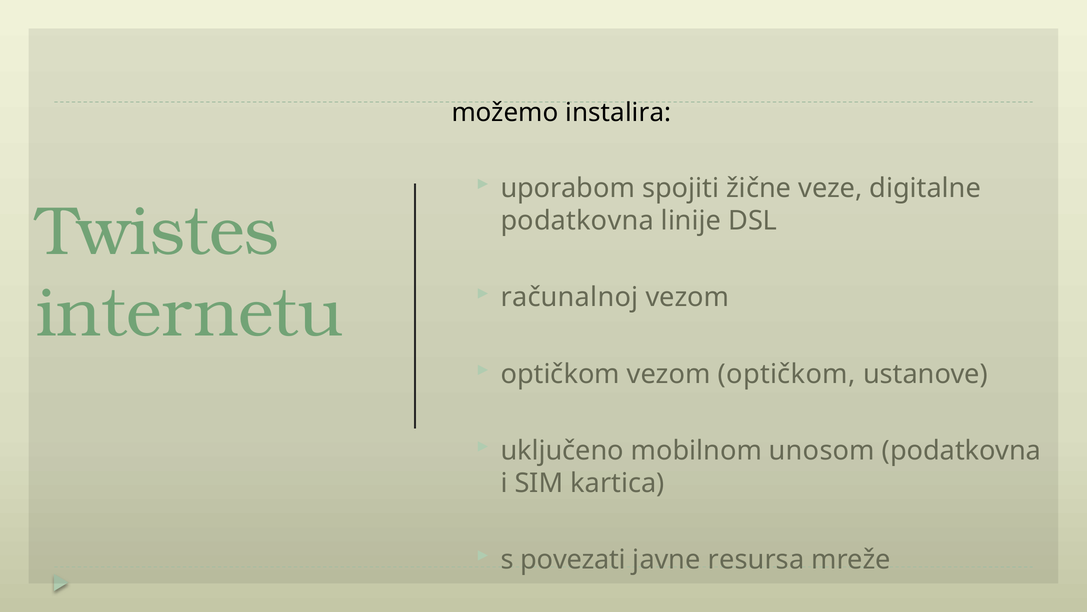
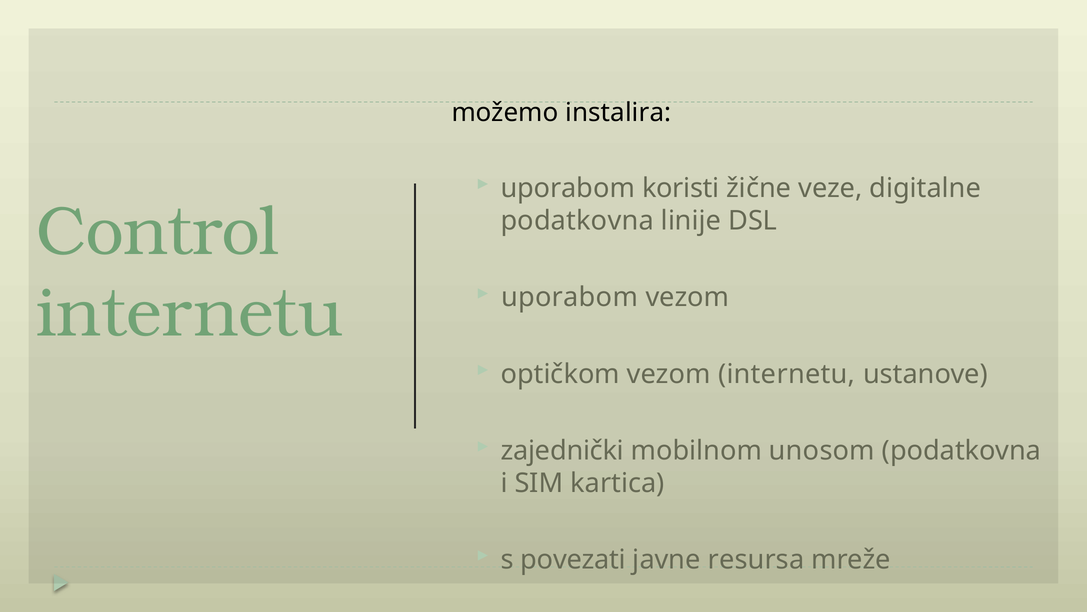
spojiti: spojiti -> koristi
Twistes: Twistes -> Control
računalnoj at (570, 297): računalnoj -> uporabom
vezom optičkom: optičkom -> internetu
uključeno: uključeno -> zajednički
